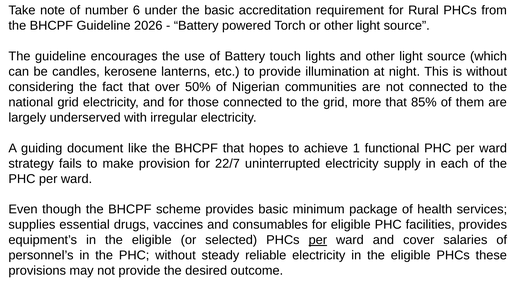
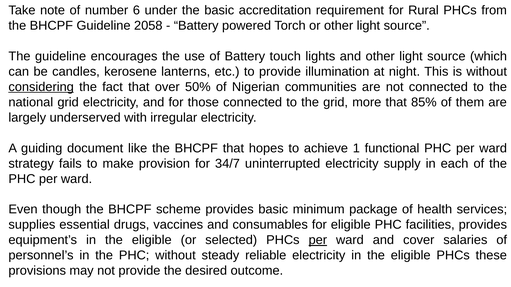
2026: 2026 -> 2058
considering underline: none -> present
22/7: 22/7 -> 34/7
